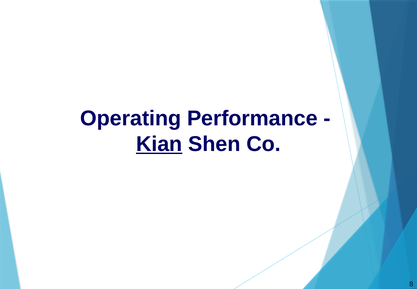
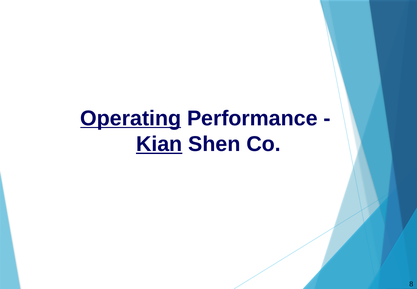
Operating underline: none -> present
